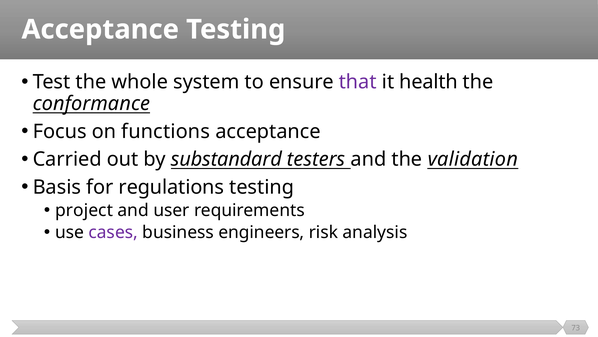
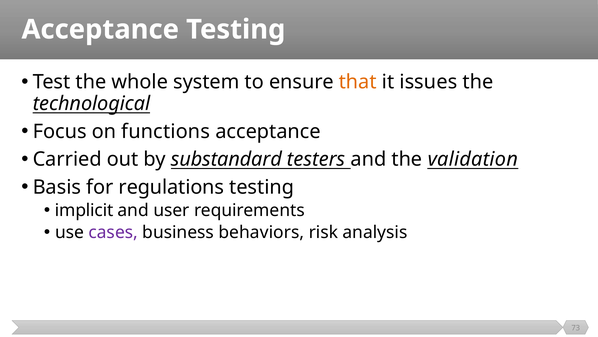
that colour: purple -> orange
health: health -> issues
conformance: conformance -> technological
project: project -> implicit
engineers: engineers -> behaviors
